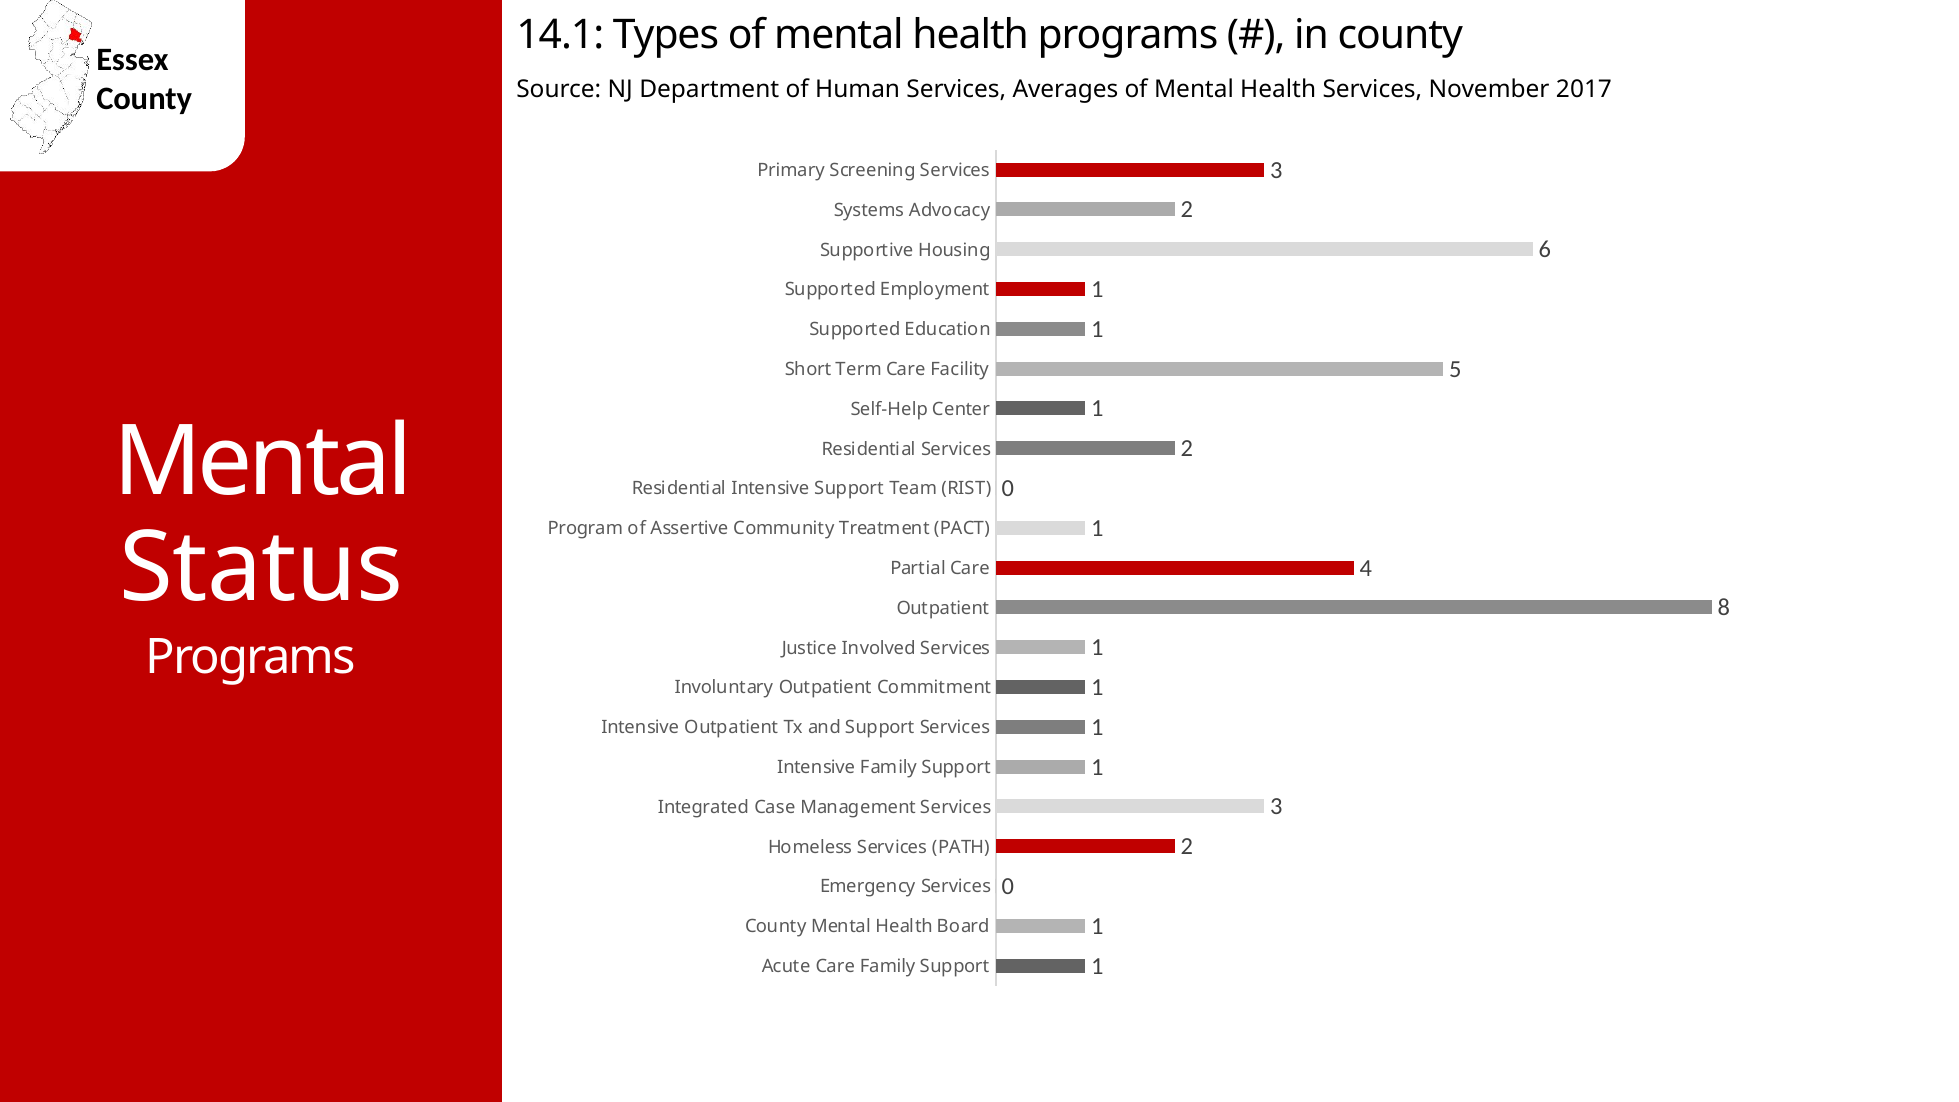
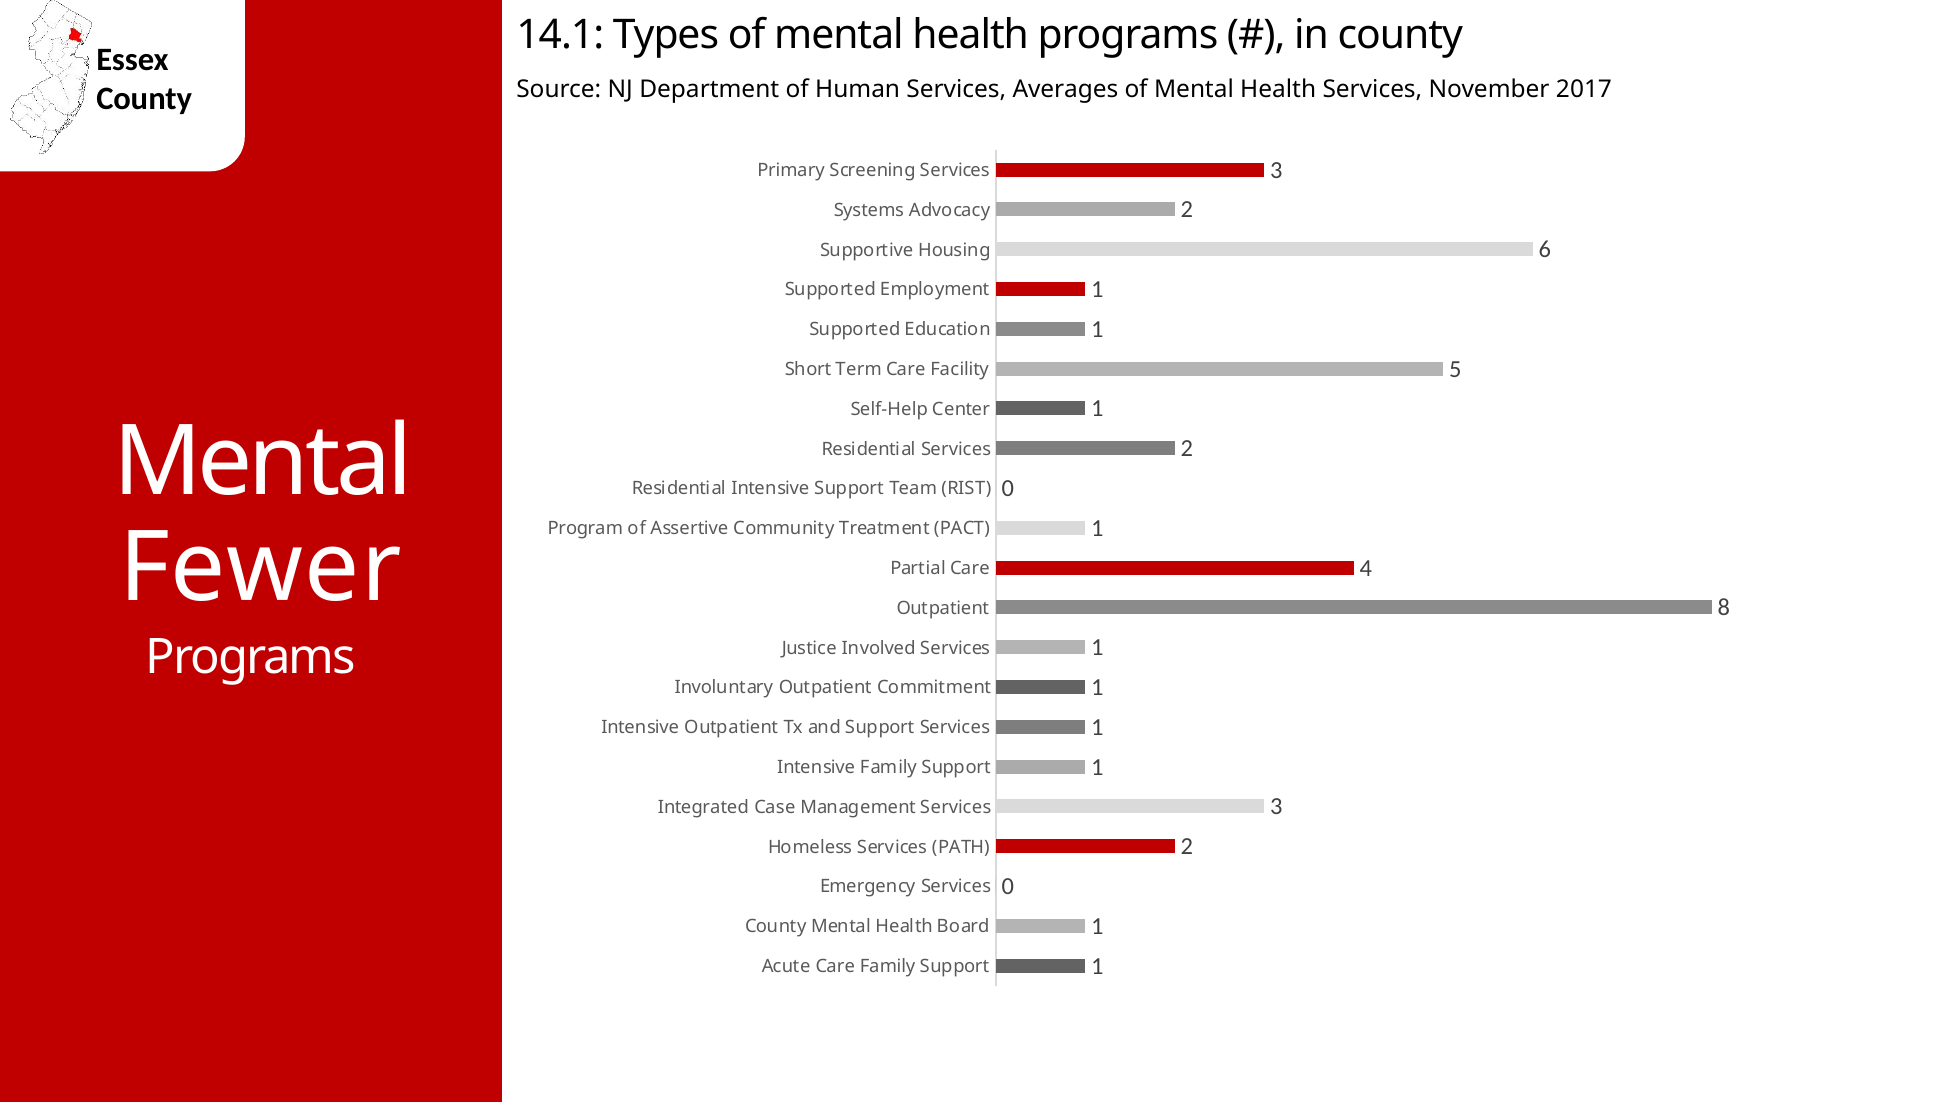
Status: Status -> Fewer
